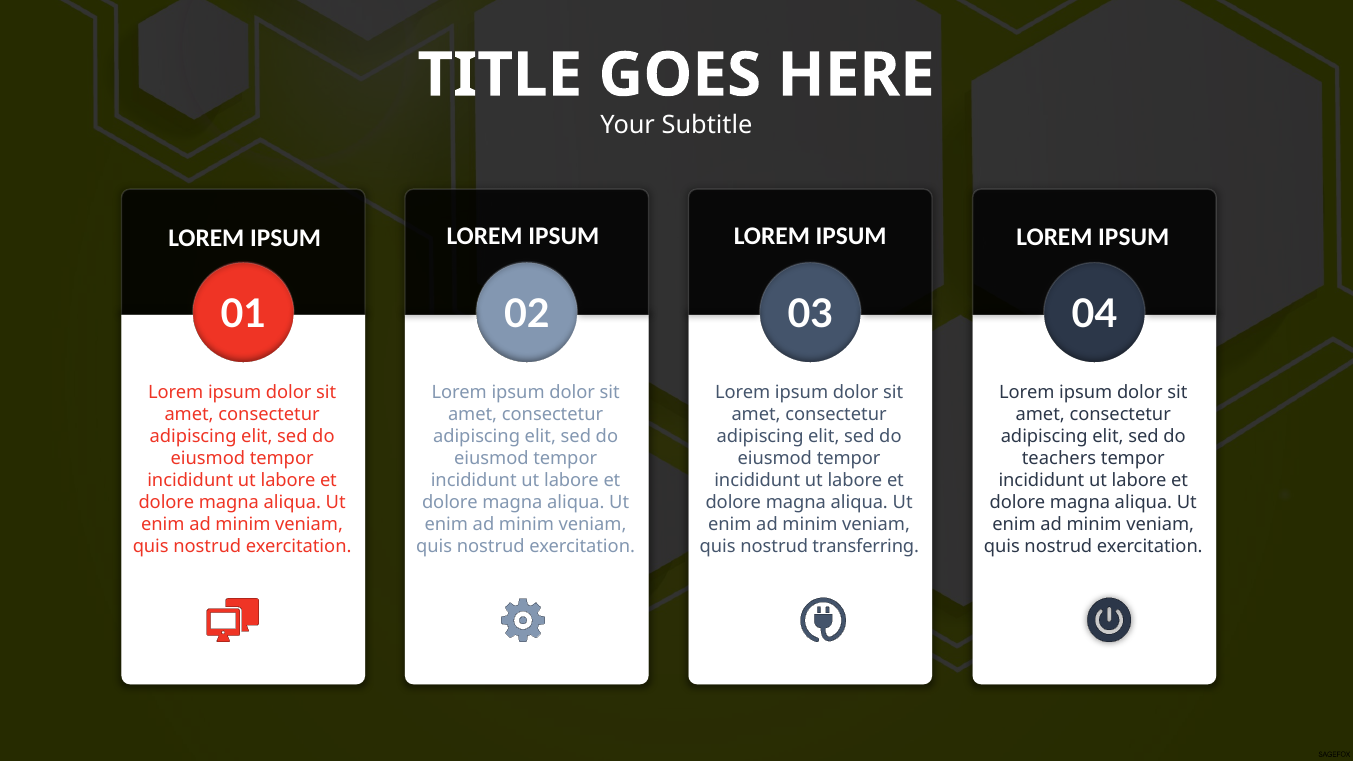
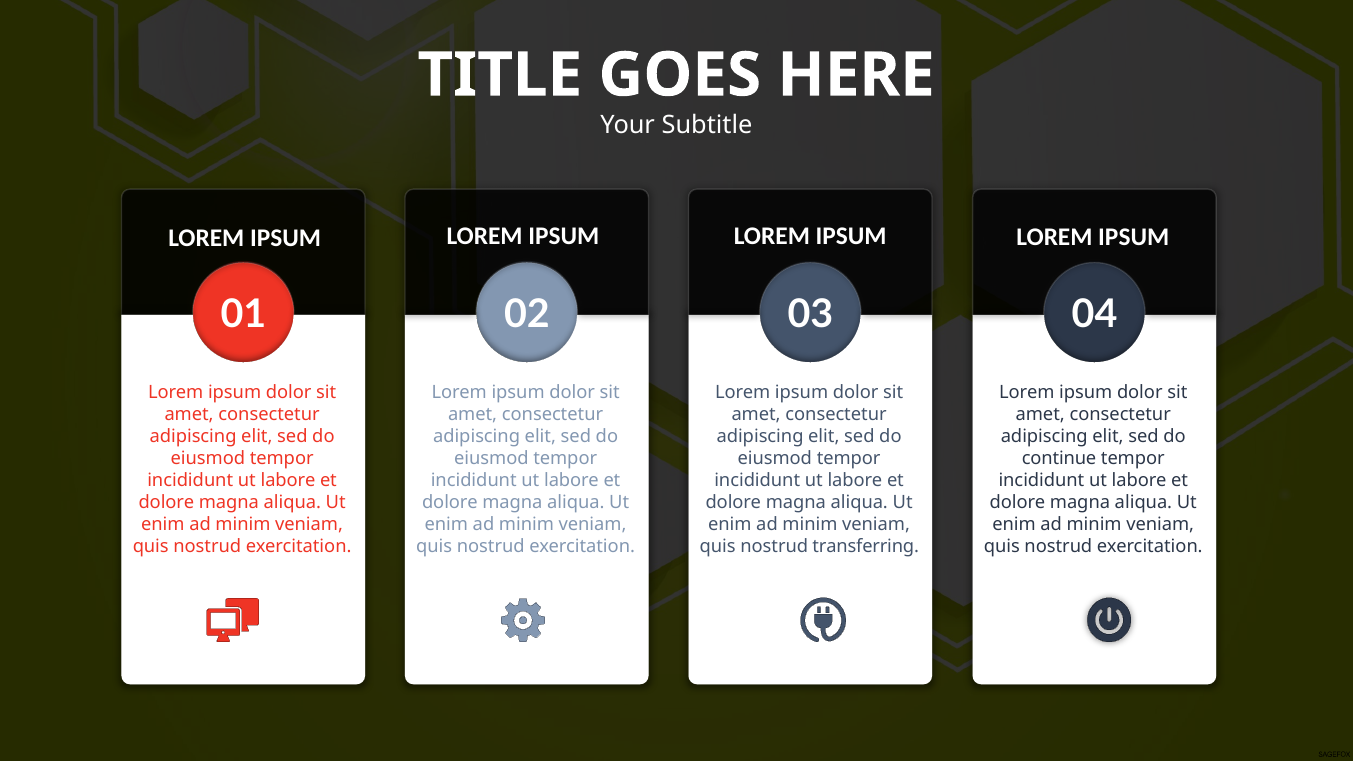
teachers: teachers -> continue
